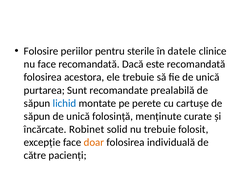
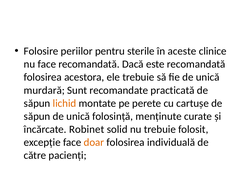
datele: datele -> aceste
purtarea: purtarea -> murdară
prealabilă: prealabilă -> practicată
lichid colour: blue -> orange
